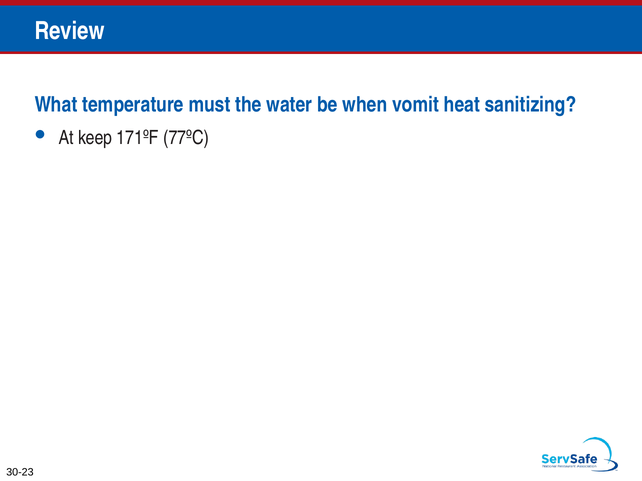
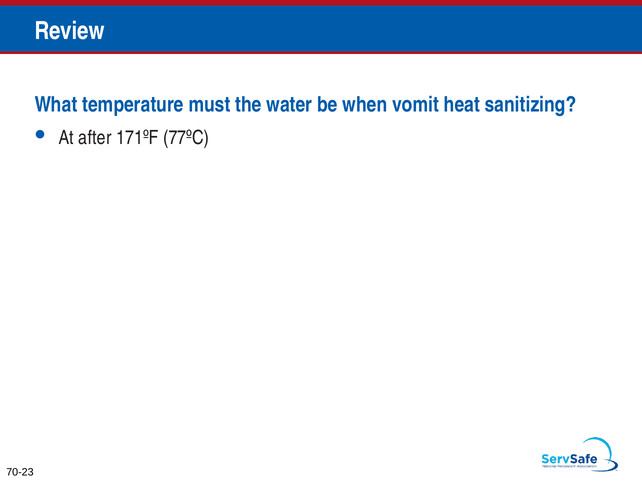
keep: keep -> after
30-23: 30-23 -> 70-23
